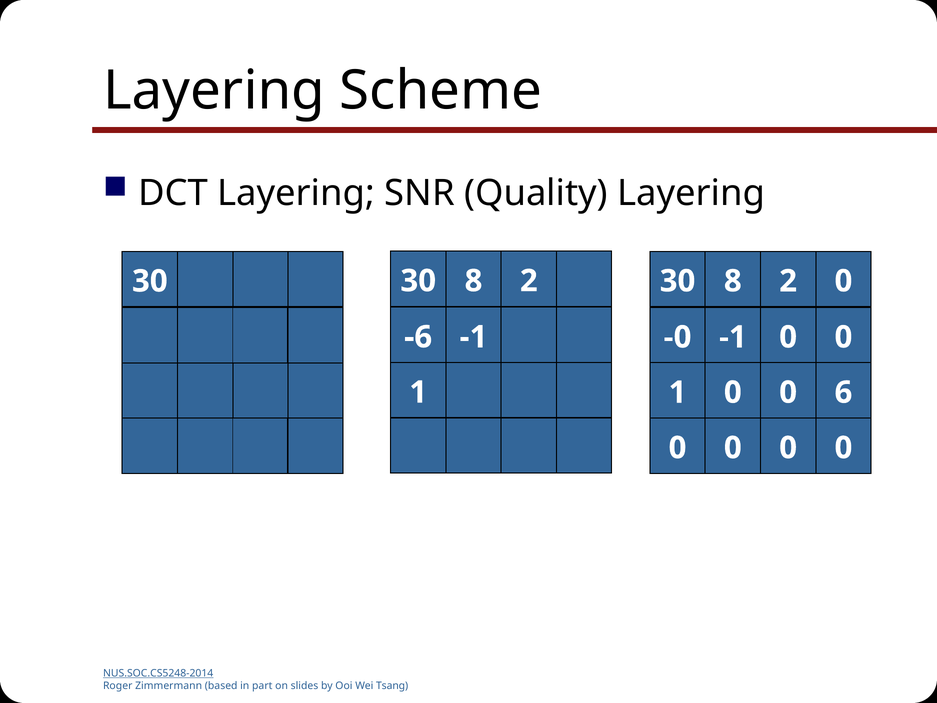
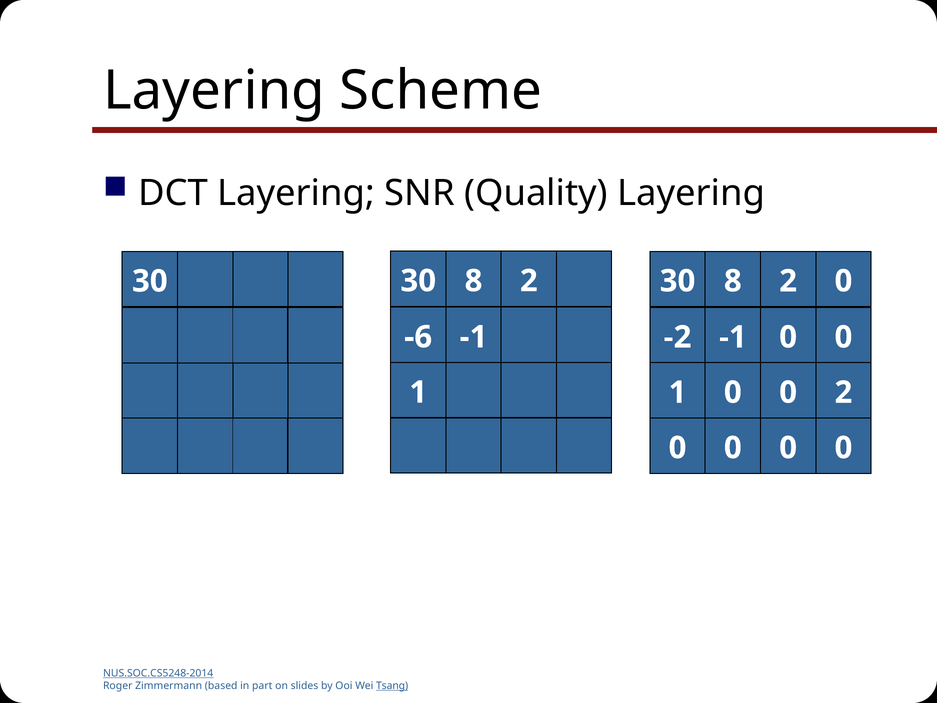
-0: -0 -> -2
0 6: 6 -> 2
Tsang underline: none -> present
